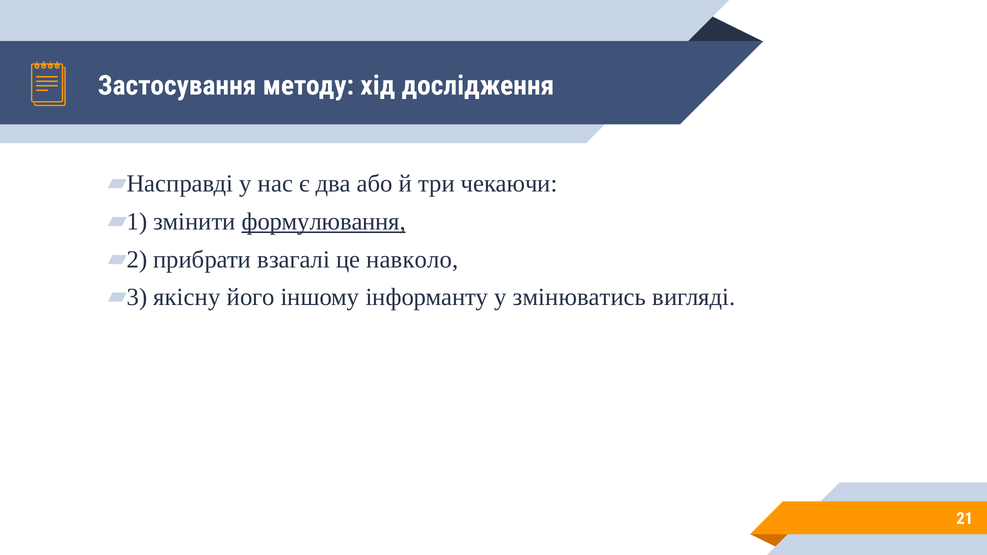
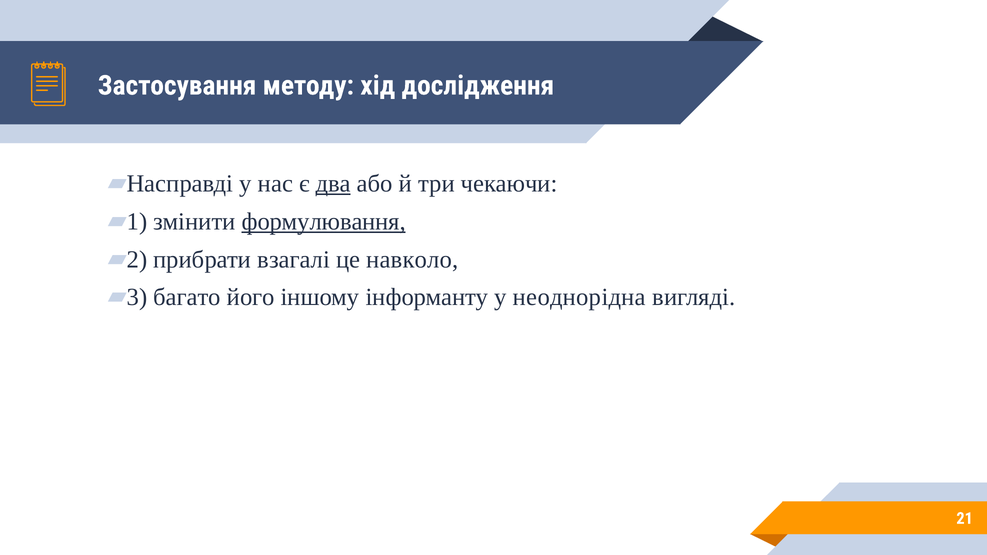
два underline: none -> present
якісну: якісну -> багато
змінюватись: змінюватись -> неоднорідна
